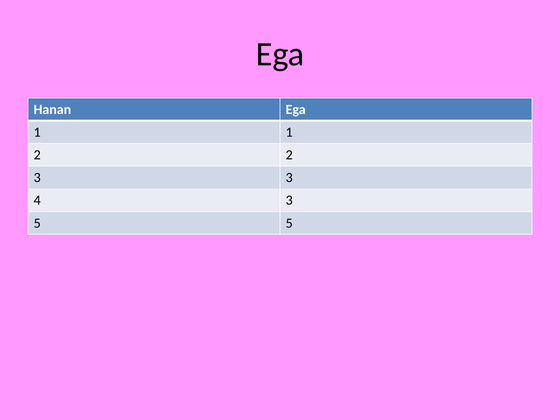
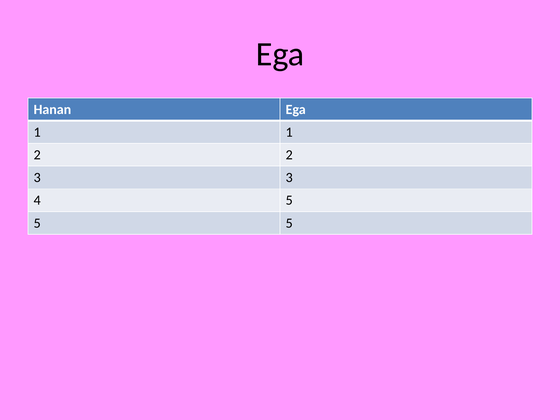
4 3: 3 -> 5
